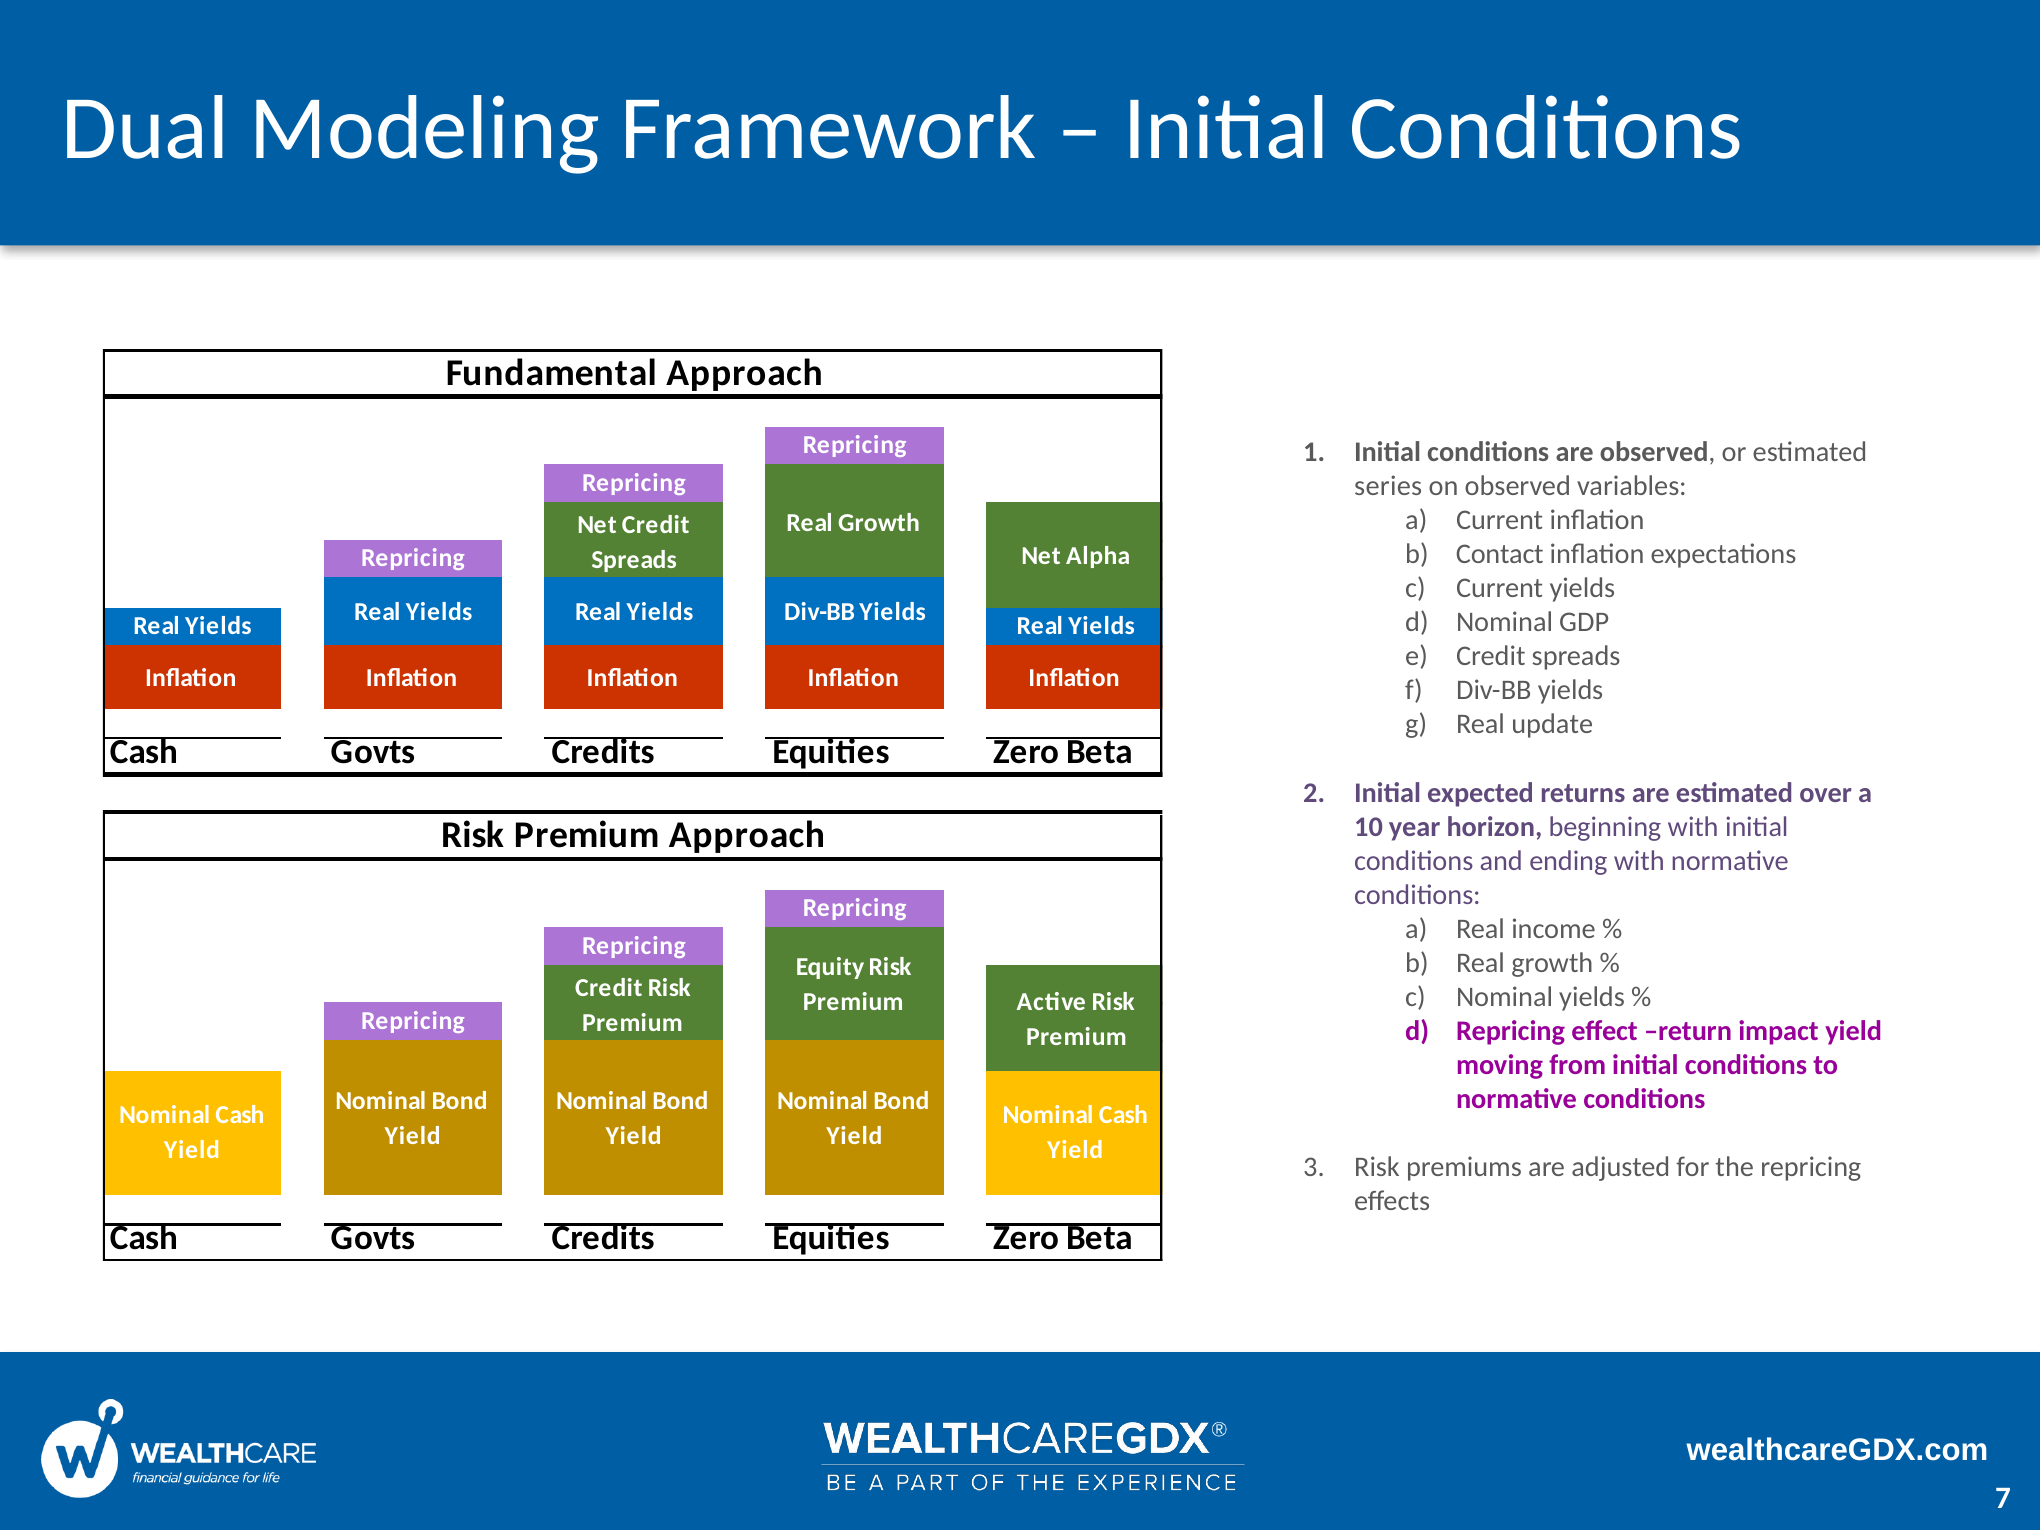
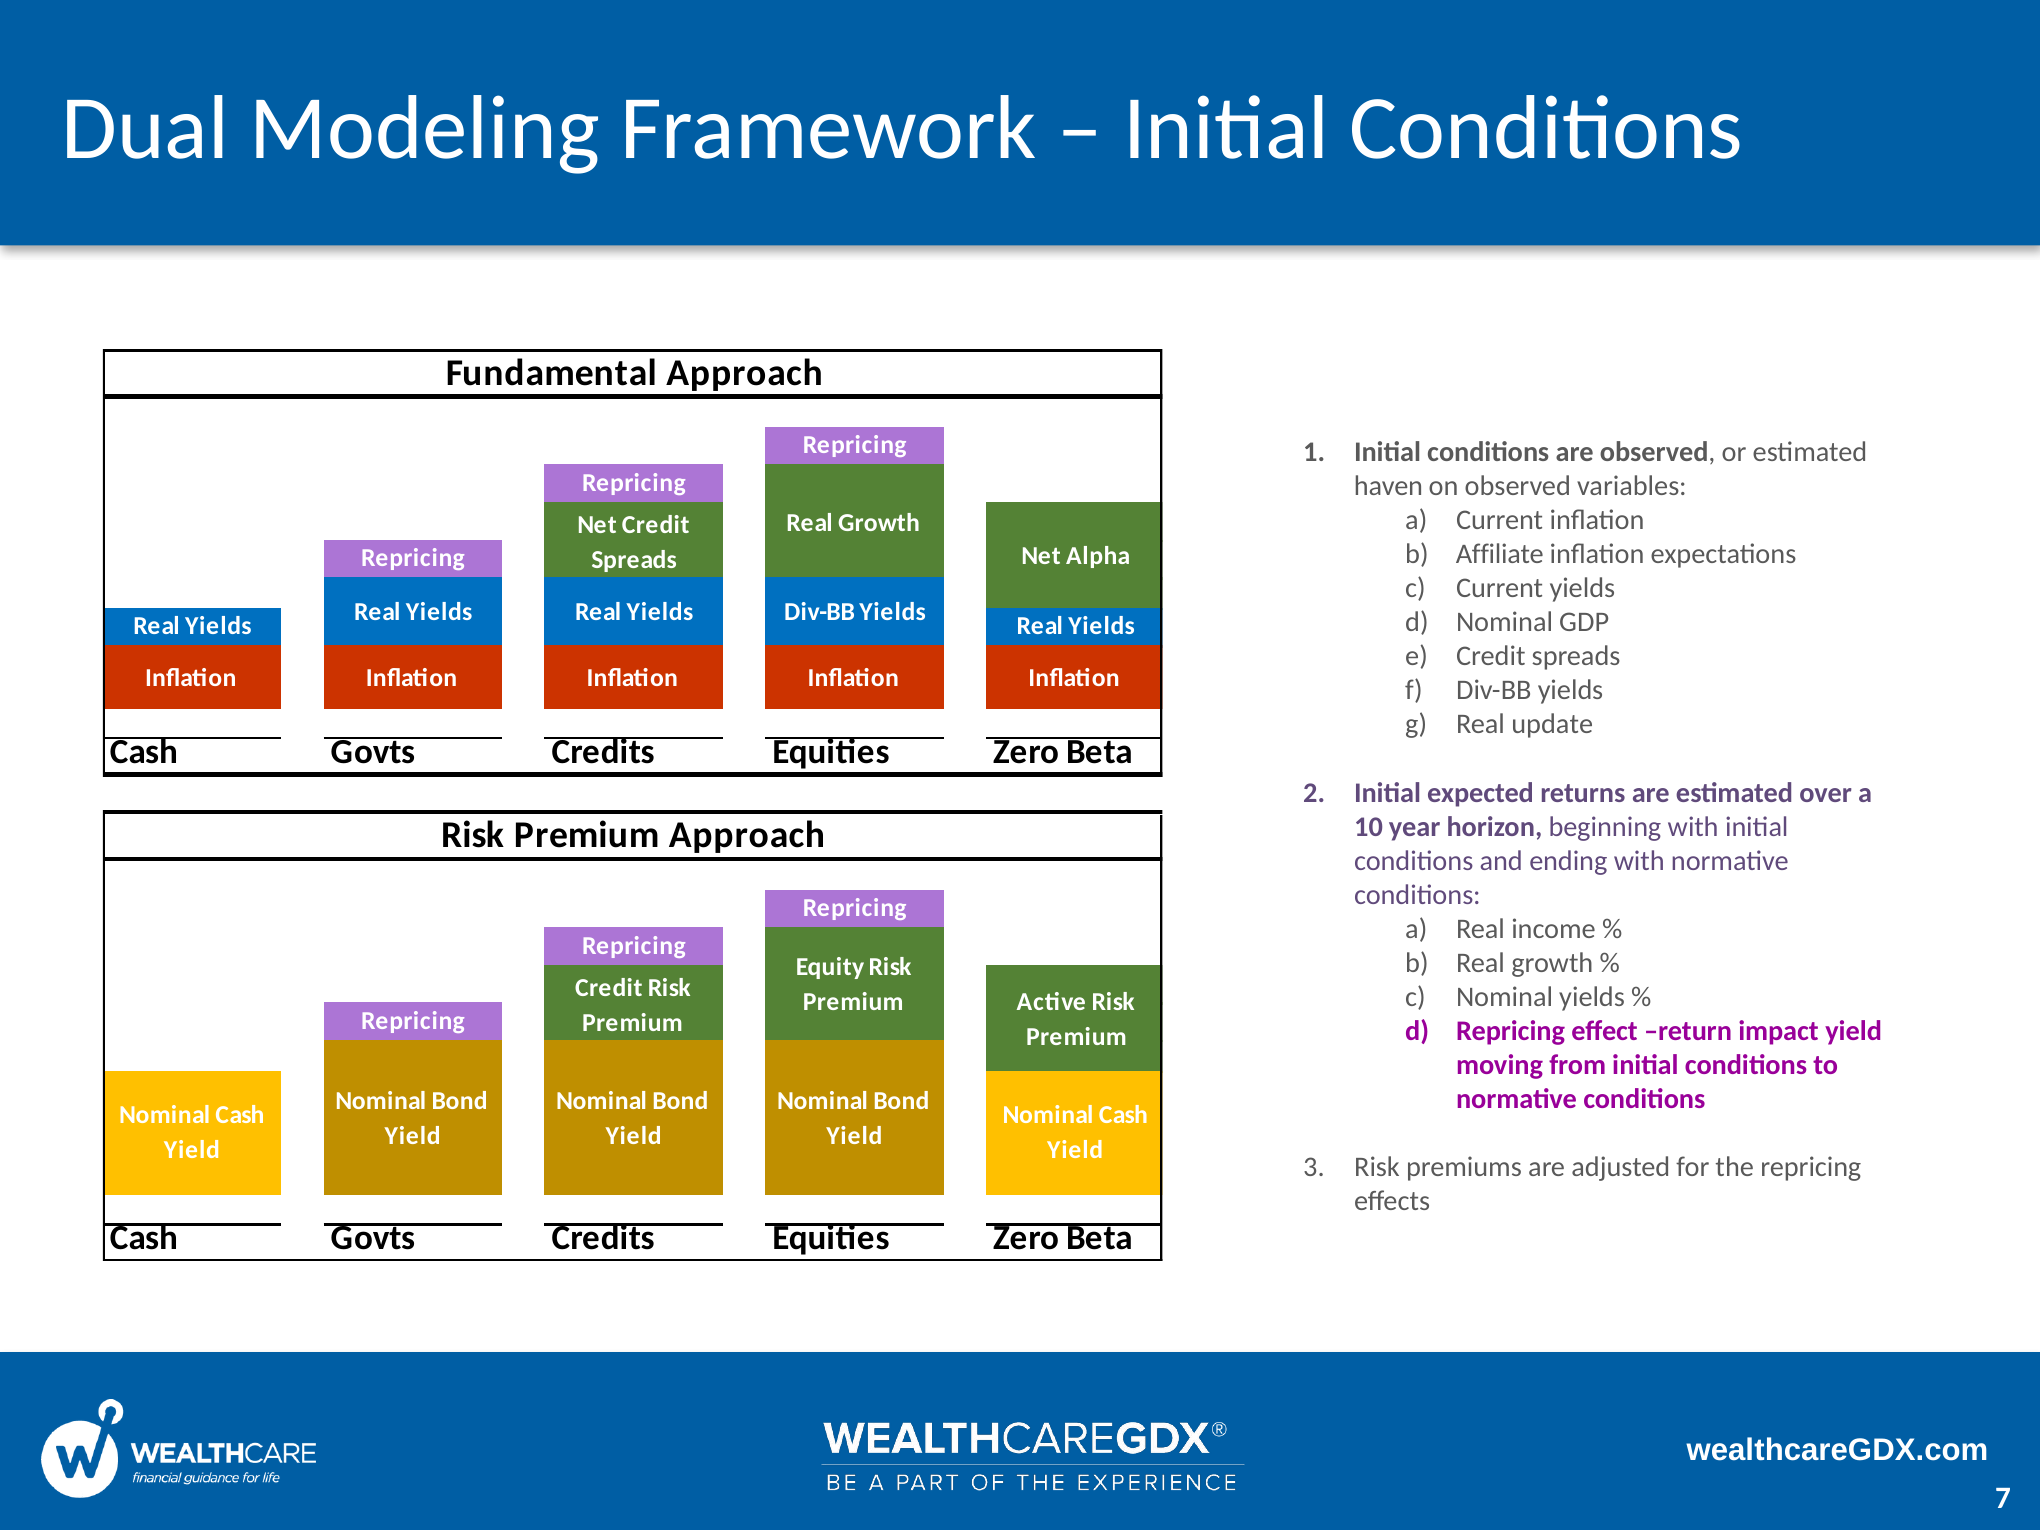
series: series -> haven
Contact: Contact -> Affiliate
